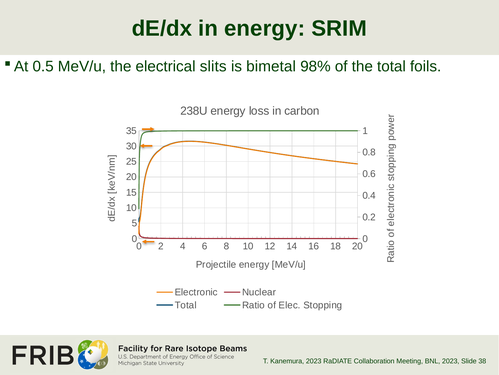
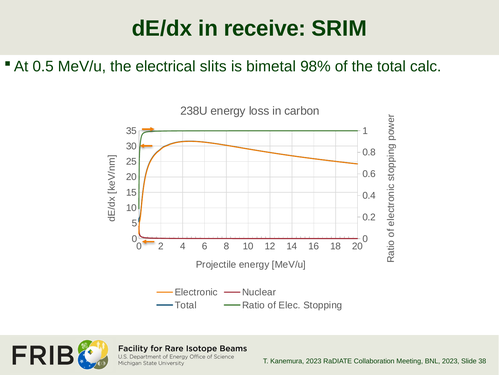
in energy: energy -> receive
foils: foils -> calc
